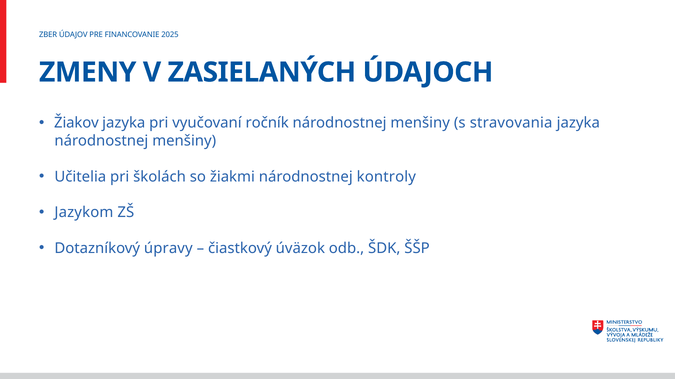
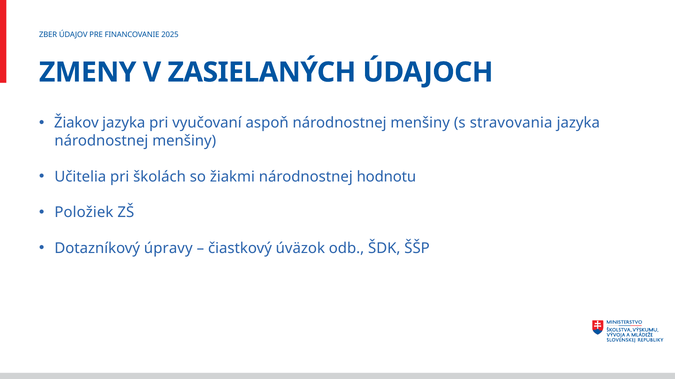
ročník: ročník -> aspoň
kontroly: kontroly -> hodnotu
Jazykom: Jazykom -> Položiek
